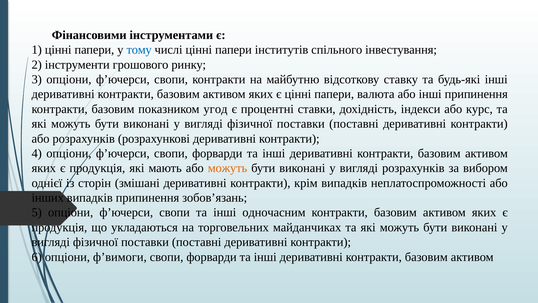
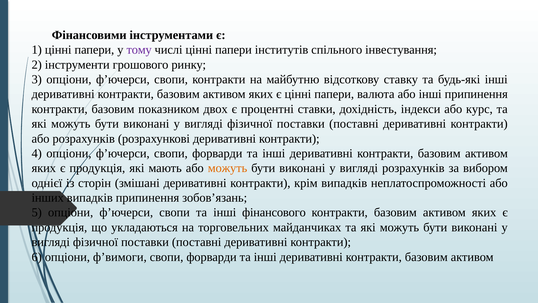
тому colour: blue -> purple
угод: угод -> двох
одночасним: одночасним -> фінансового
